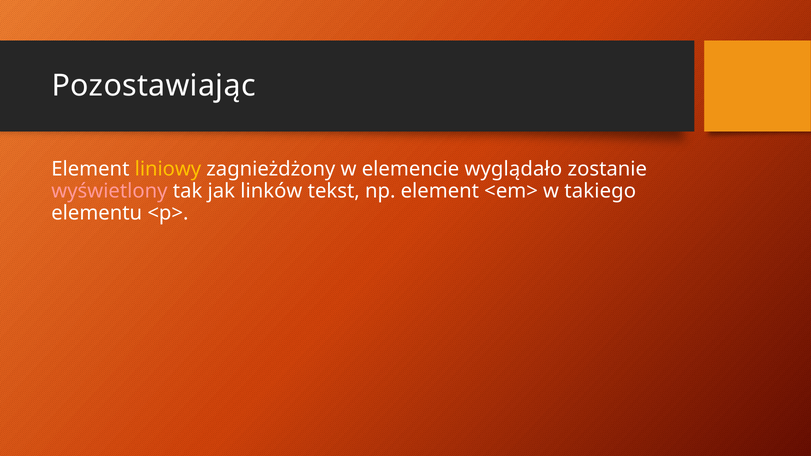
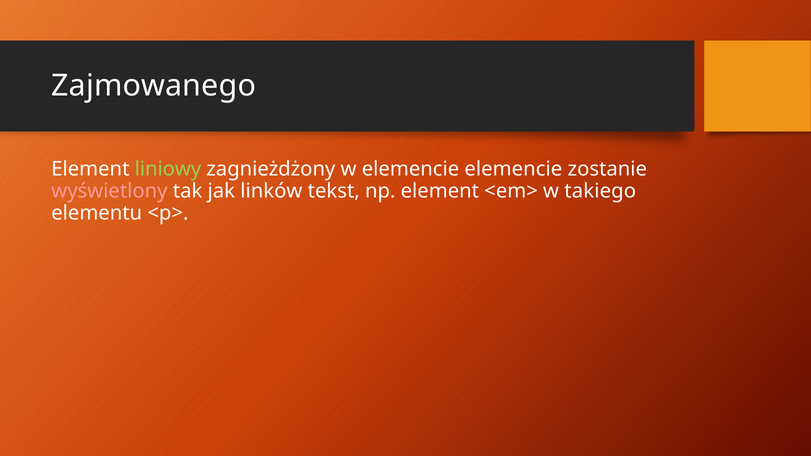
Pozostawiając: Pozostawiając -> Zajmowanego
liniowy colour: yellow -> light green
elemencie wyglądało: wyglądało -> elemencie
